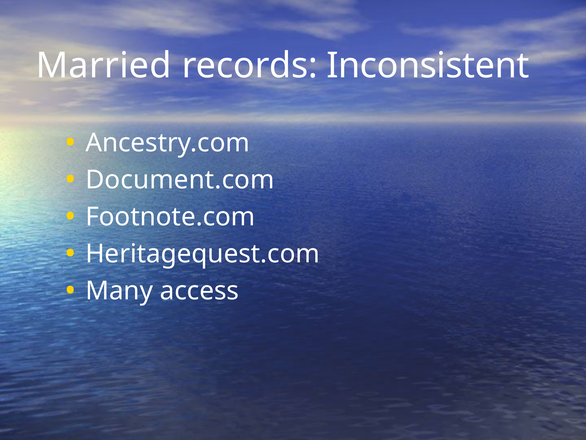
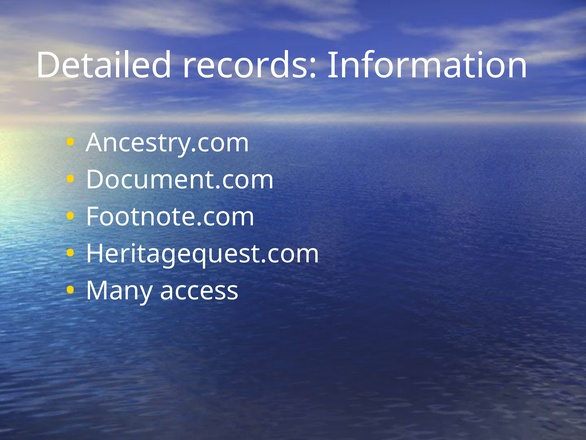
Married: Married -> Detailed
Inconsistent: Inconsistent -> Information
